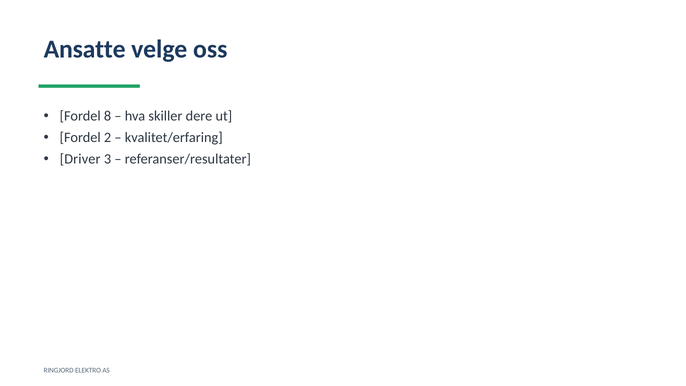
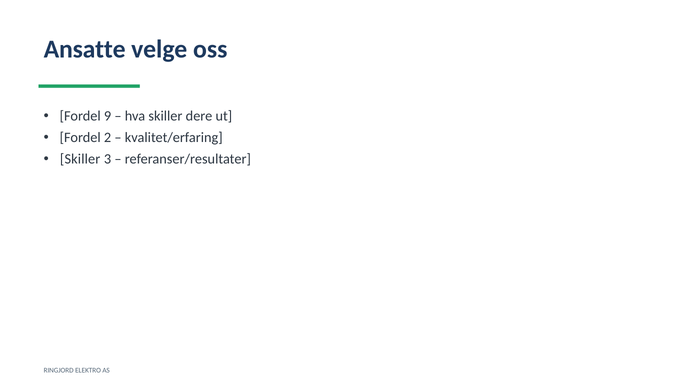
8: 8 -> 9
Driver at (80, 159): Driver -> Skiller
